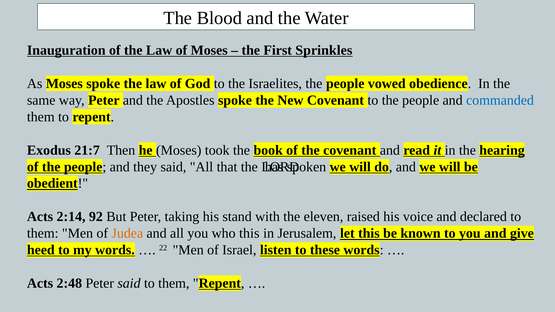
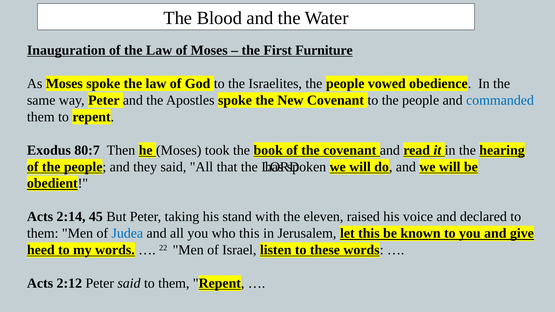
Sprinkles: Sprinkles -> Furniture
21:7: 21:7 -> 80:7
92: 92 -> 45
Judea colour: orange -> blue
2:48: 2:48 -> 2:12
